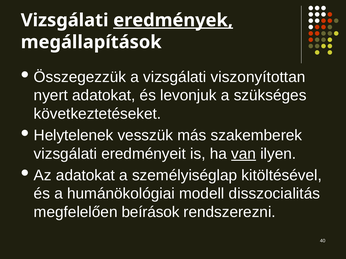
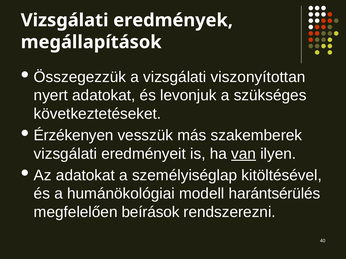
eredmények underline: present -> none
Helytelenek: Helytelenek -> Érzékenyen
disszocialitás: disszocialitás -> harántsérülés
